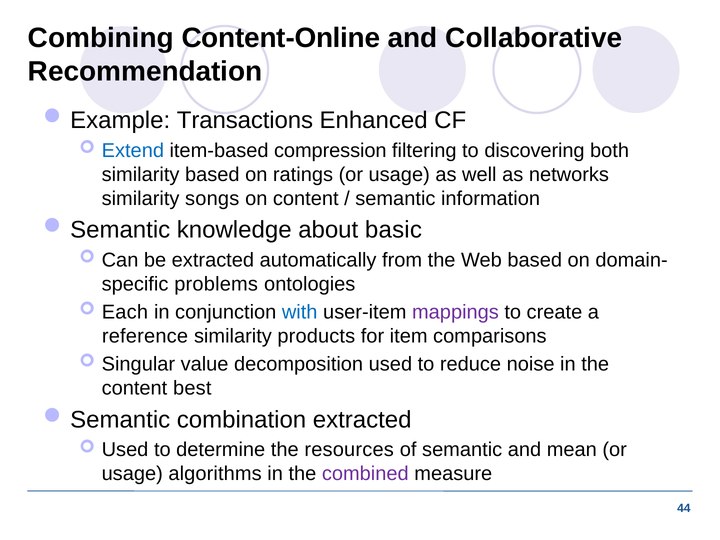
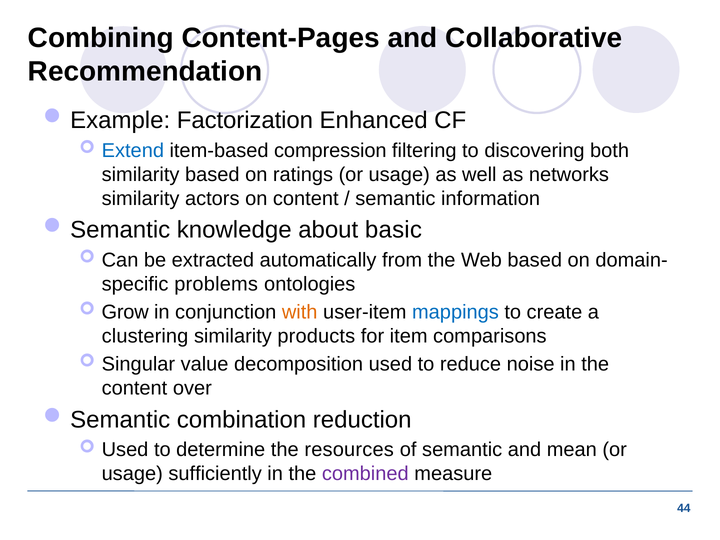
Content-Online: Content-Online -> Content-Pages
Transactions: Transactions -> Factorization
songs: songs -> actors
Each: Each -> Grow
with colour: blue -> orange
mappings colour: purple -> blue
reference: reference -> clustering
best: best -> over
combination extracted: extracted -> reduction
algorithms: algorithms -> sufficiently
